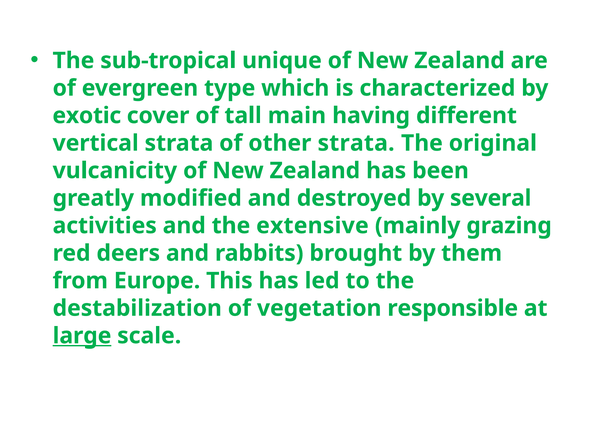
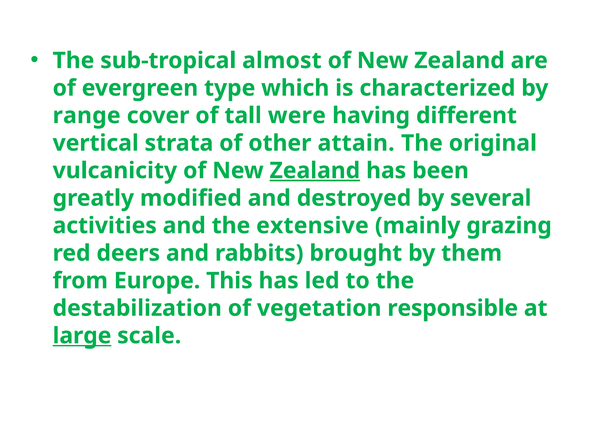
unique: unique -> almost
exotic: exotic -> range
main: main -> were
other strata: strata -> attain
Zealand at (315, 171) underline: none -> present
